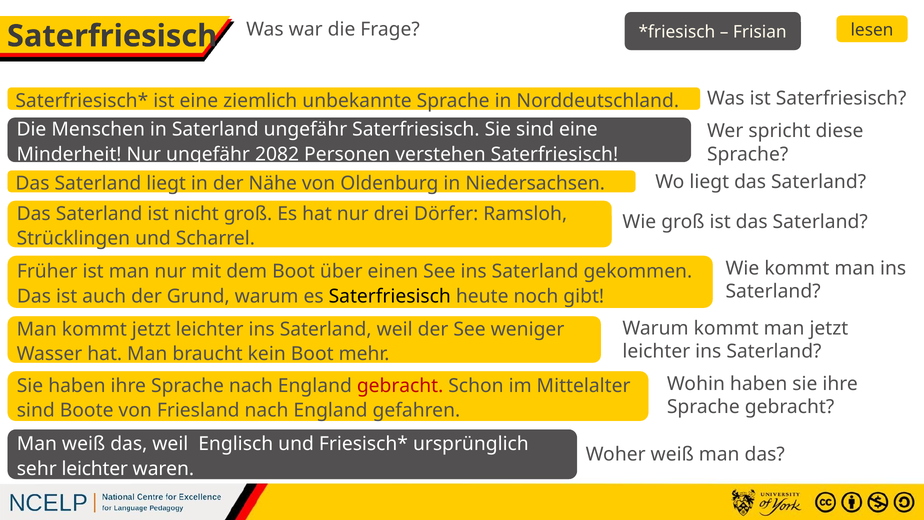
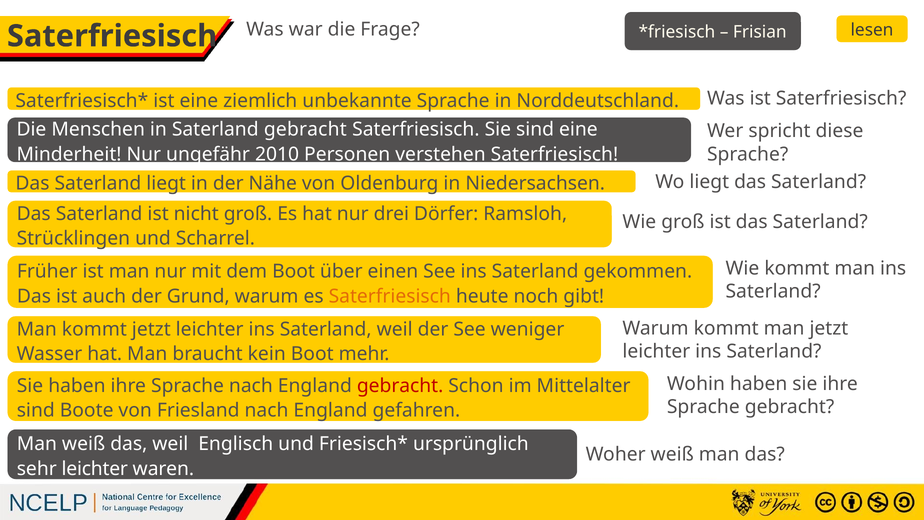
Saterland ungefähr: ungefähr -> gebracht
2082: 2082 -> 2010
Saterfriesisch at (390, 296) colour: black -> orange
